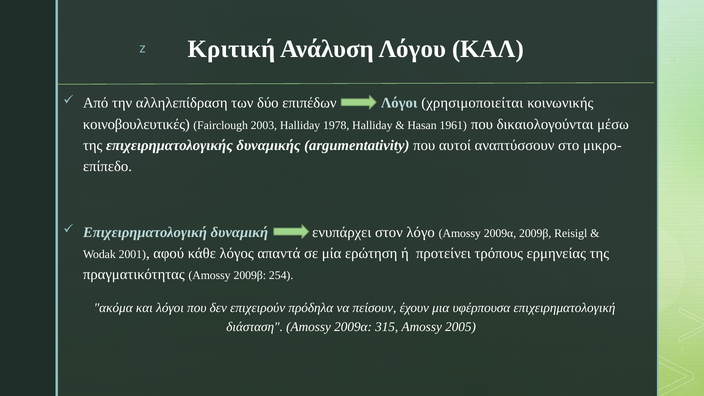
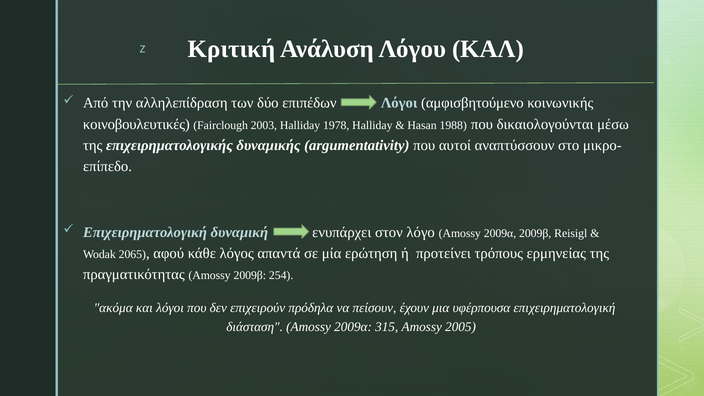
χρησιμοποιείται: χρησιμοποιείται -> αμφισβητούμενο
1961: 1961 -> 1988
2001: 2001 -> 2065
